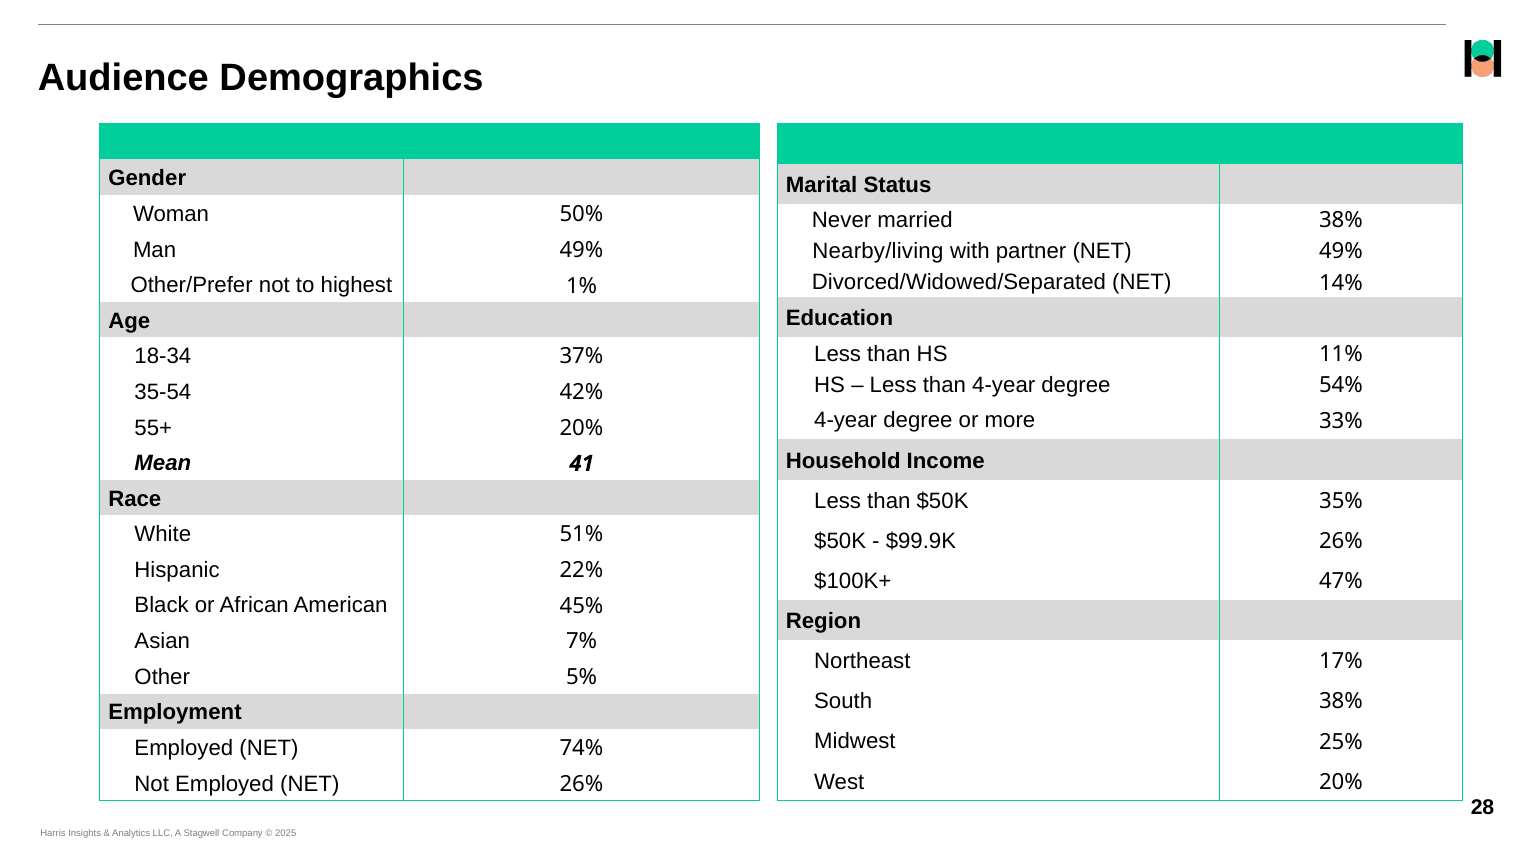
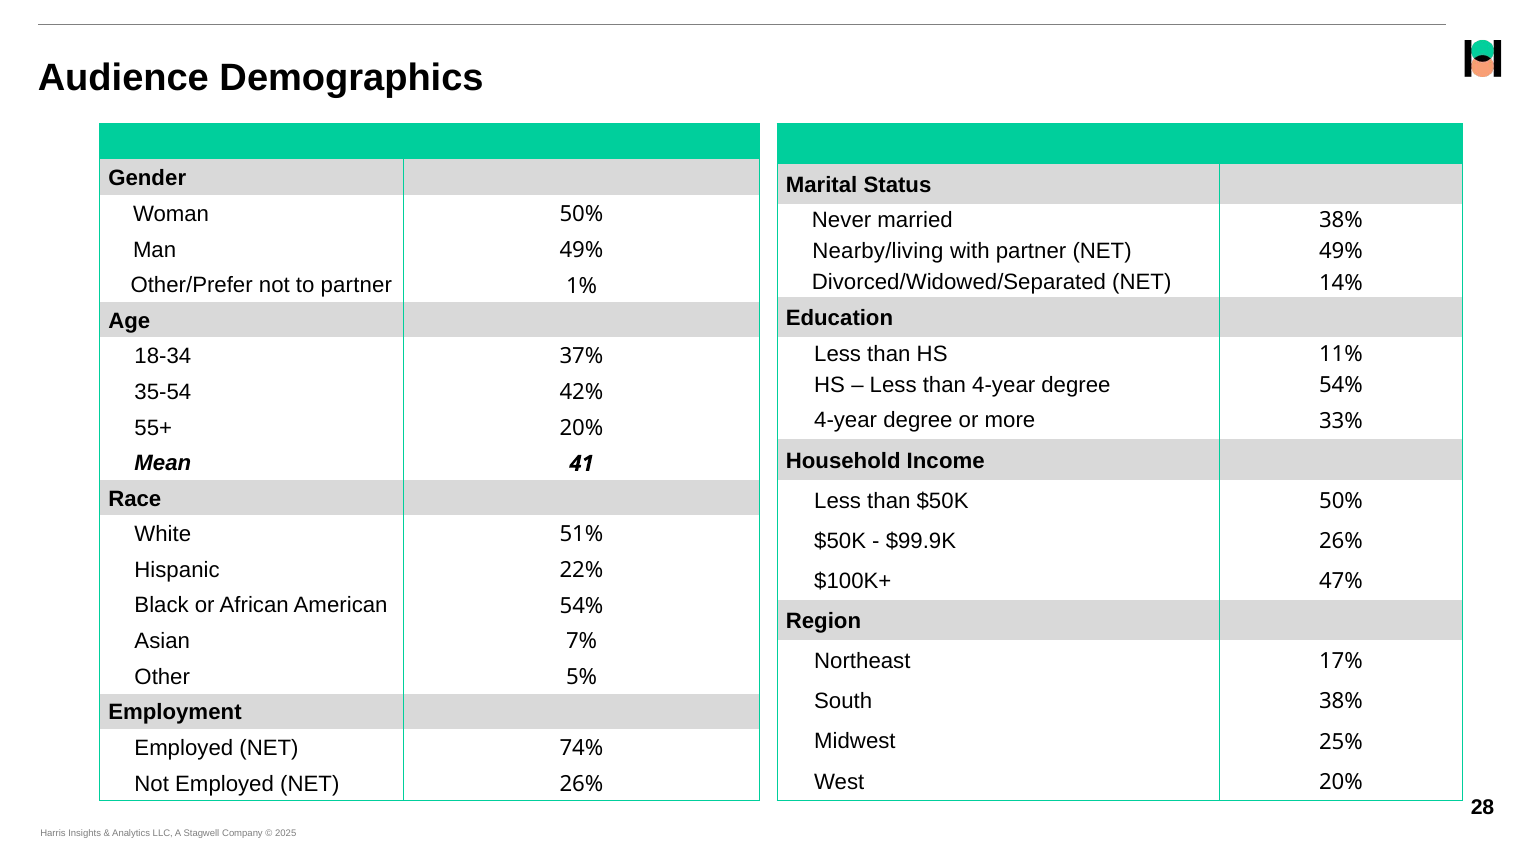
to highest: highest -> partner
$50K 35%: 35% -> 50%
American 45%: 45% -> 54%
